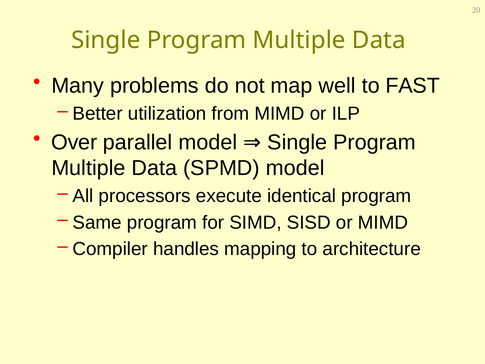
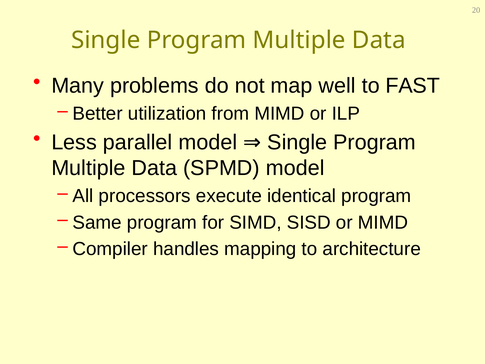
Over: Over -> Less
